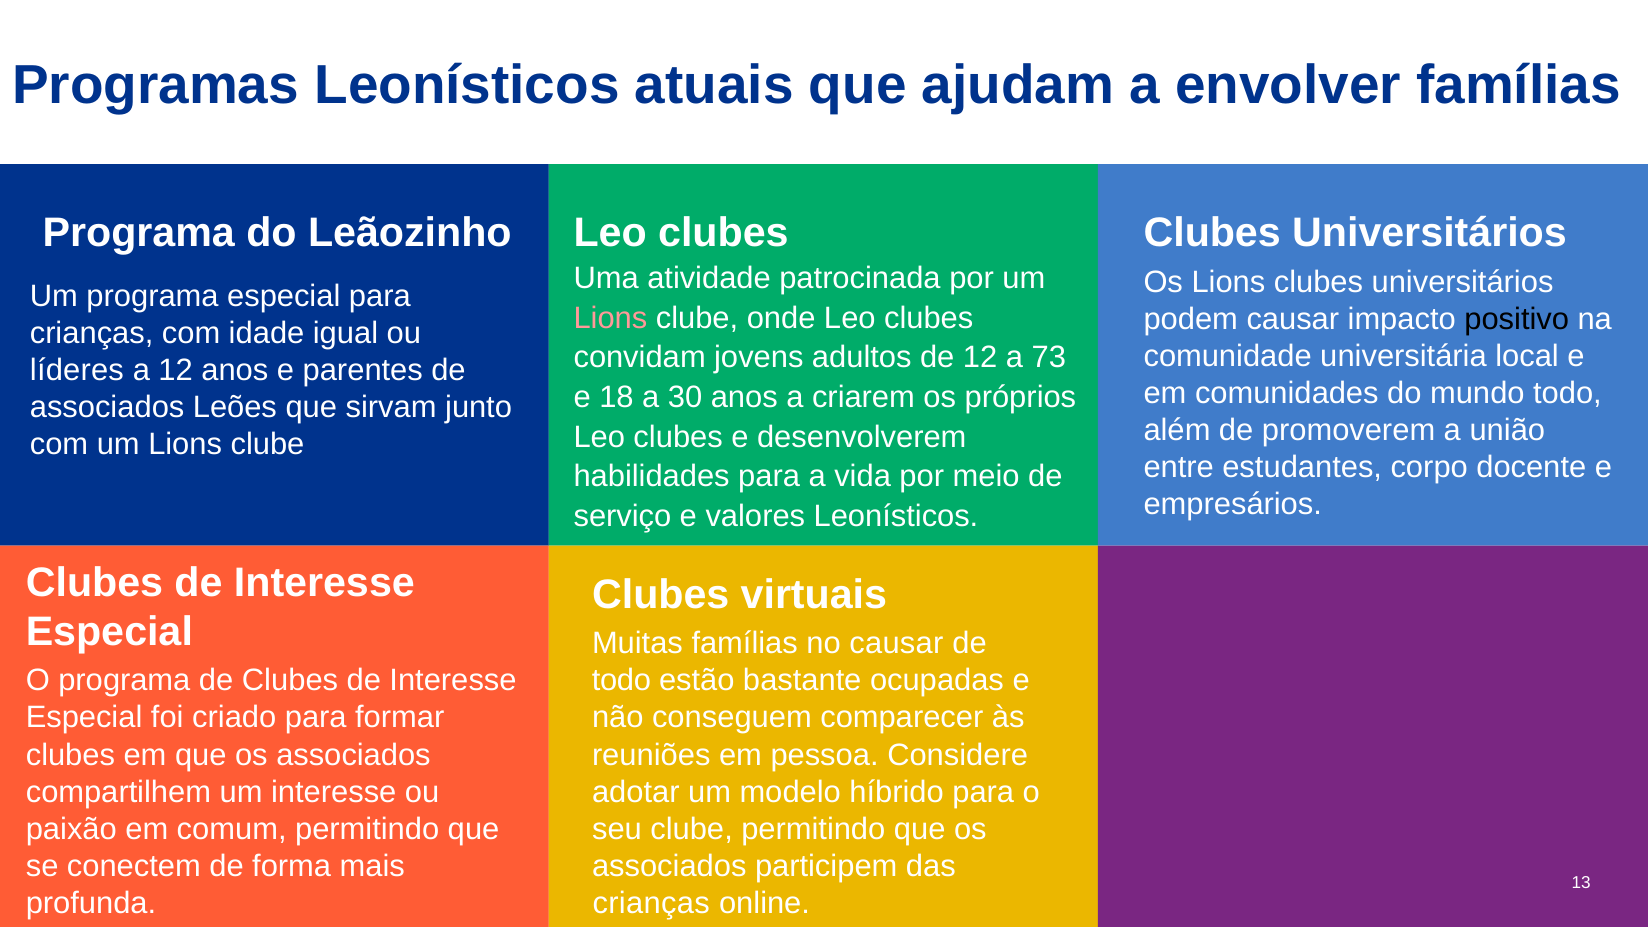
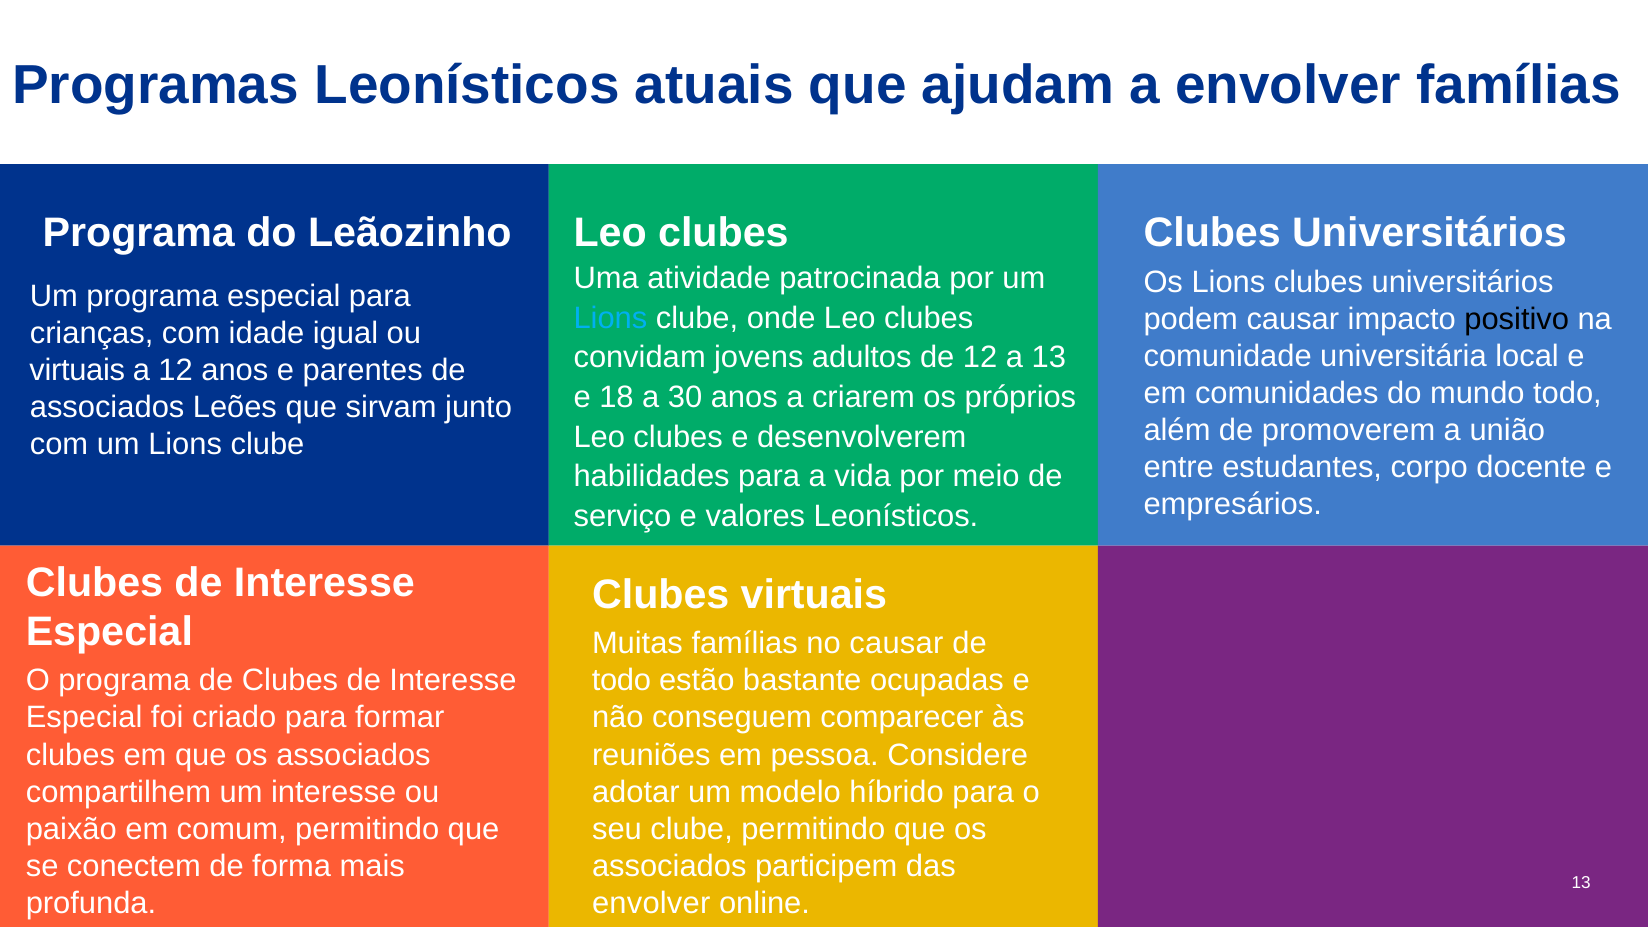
Lions at (610, 318) colour: pink -> light blue
a 73: 73 -> 13
líderes at (77, 370): líderes -> virtuais
crianças at (651, 903): crianças -> envolver
